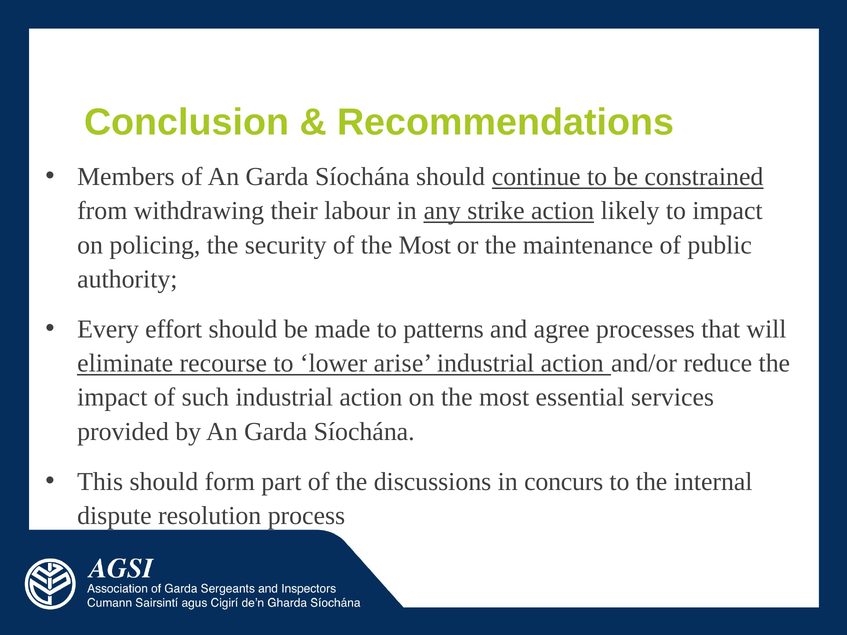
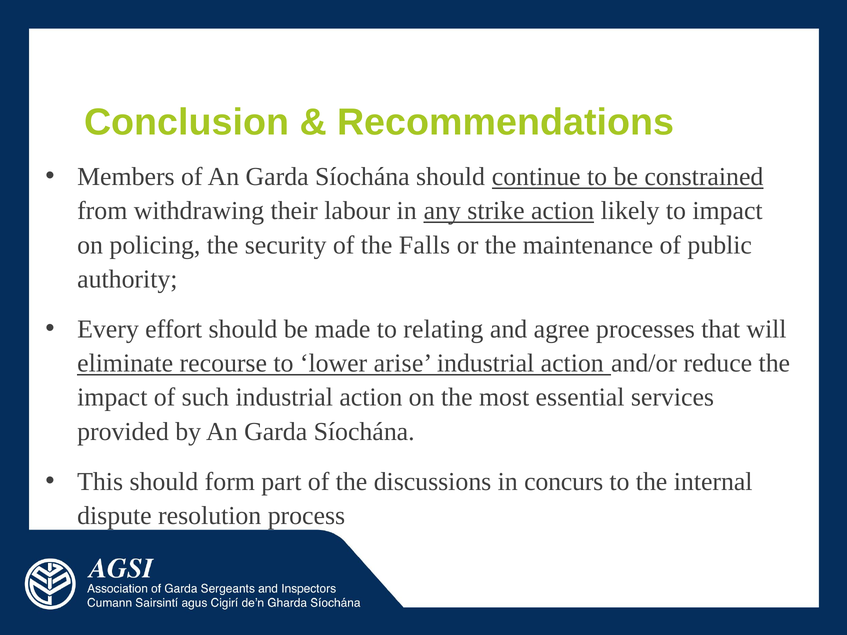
of the Most: Most -> Falls
patterns: patterns -> relating
